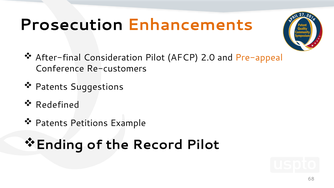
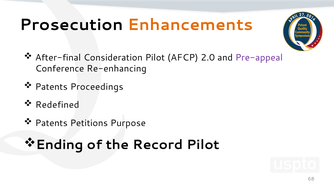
Pre-appeal colour: orange -> purple
Re-customers: Re-customers -> Re-enhancing
Suggestions: Suggestions -> Proceedings
Example: Example -> Purpose
